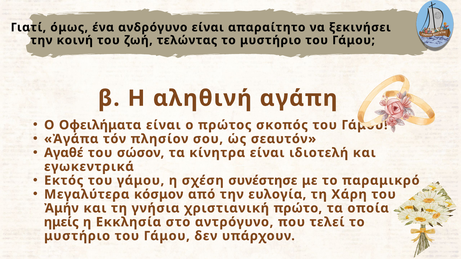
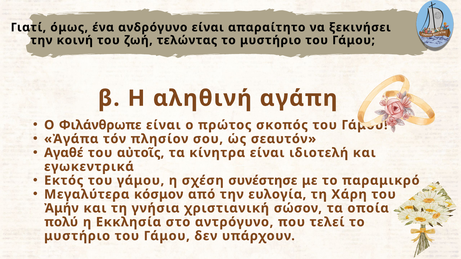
Οφειλήματα: Οφειλήματα -> Φιλάνθρωπε
σώσον: σώσον -> αὐτοῖς
πρώτο: πρώτο -> σώσον
ημείς: ημείς -> πολύ
